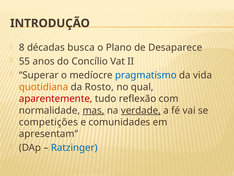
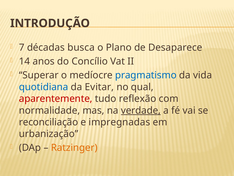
8: 8 -> 7
55: 55 -> 14
quotidiana colour: orange -> blue
Rosto: Rosto -> Evitar
mas underline: present -> none
competições: competições -> reconciliação
comunidades: comunidades -> impregnadas
apresentam: apresentam -> urbanização
Ratzinger colour: blue -> orange
